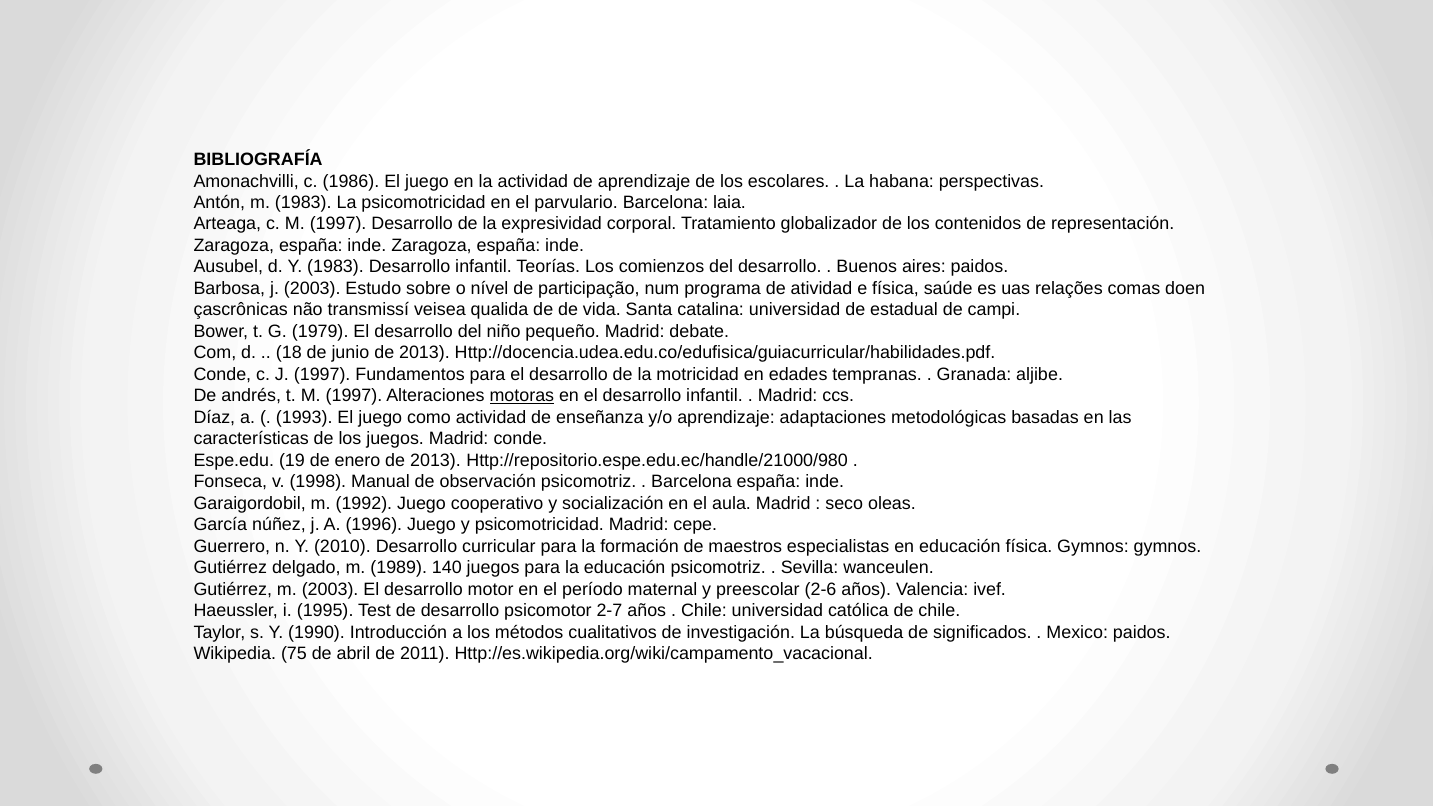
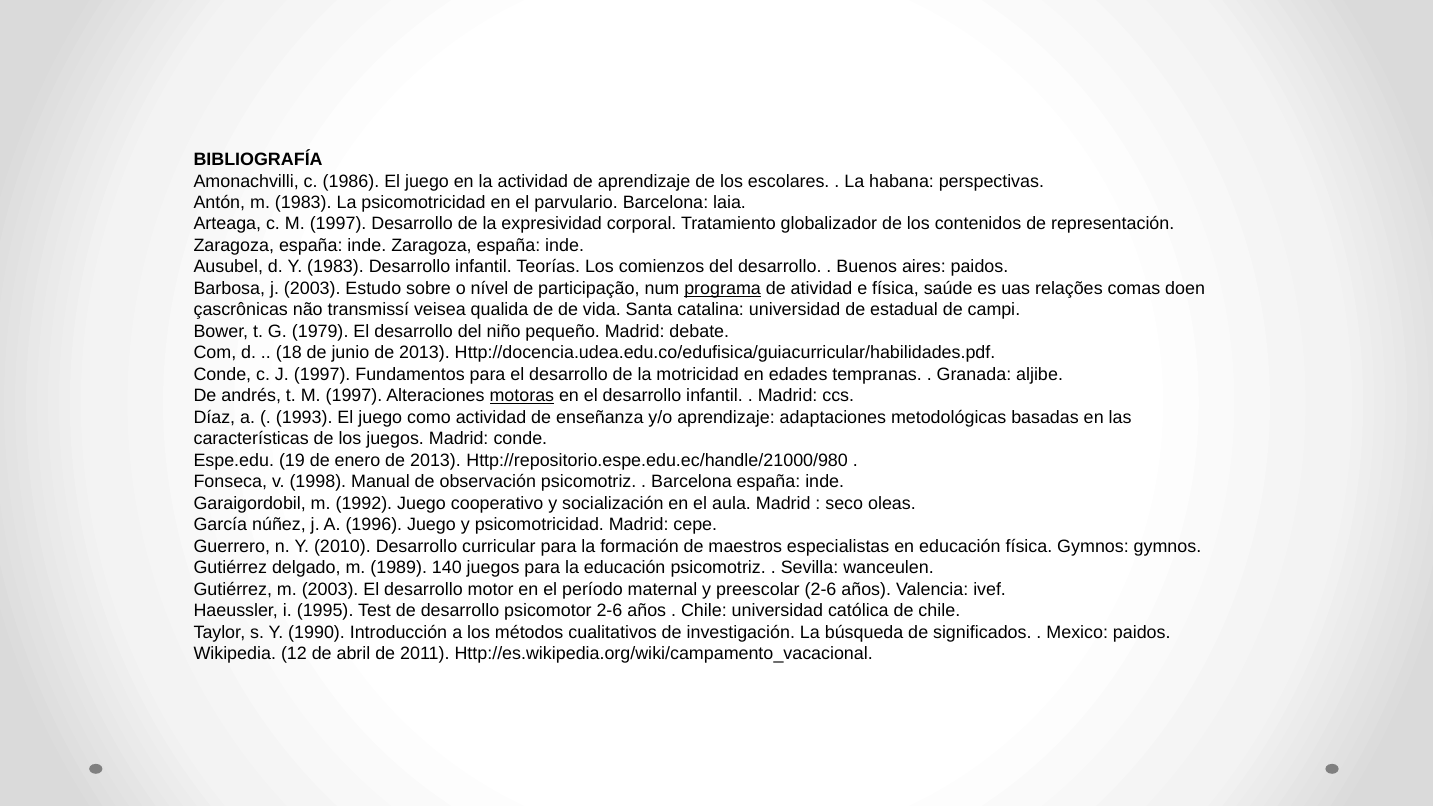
programa underline: none -> present
psicomotor 2-7: 2-7 -> 2-6
75: 75 -> 12
